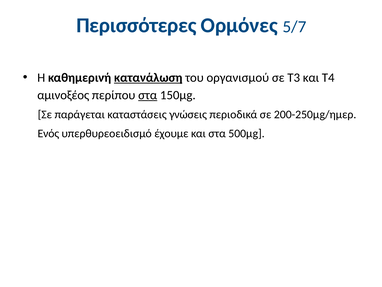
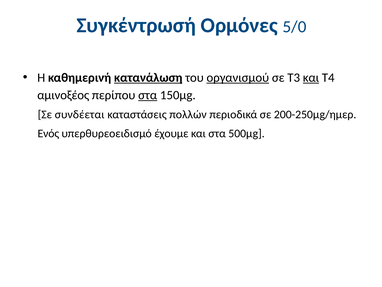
Περισσότερες: Περισσότερες -> Συγκέντρωσή
5/7: 5/7 -> 5/0
οργανισμού underline: none -> present
και at (311, 78) underline: none -> present
παράγεται: παράγεται -> συνδέεται
γνώσεις: γνώσεις -> πολλών
